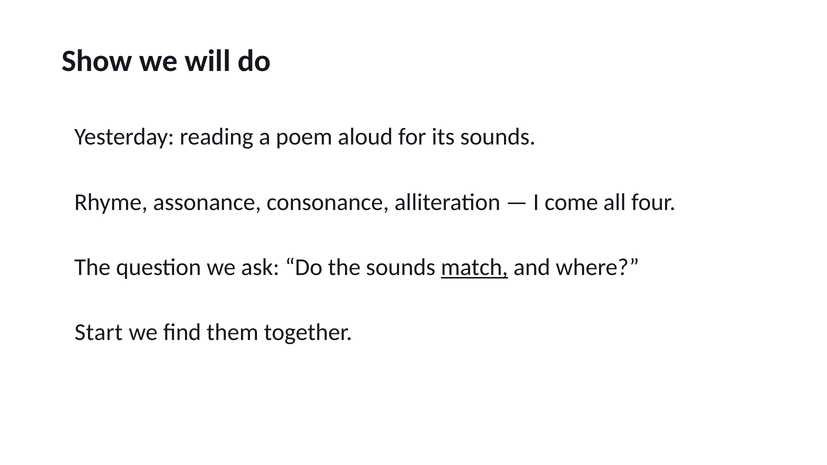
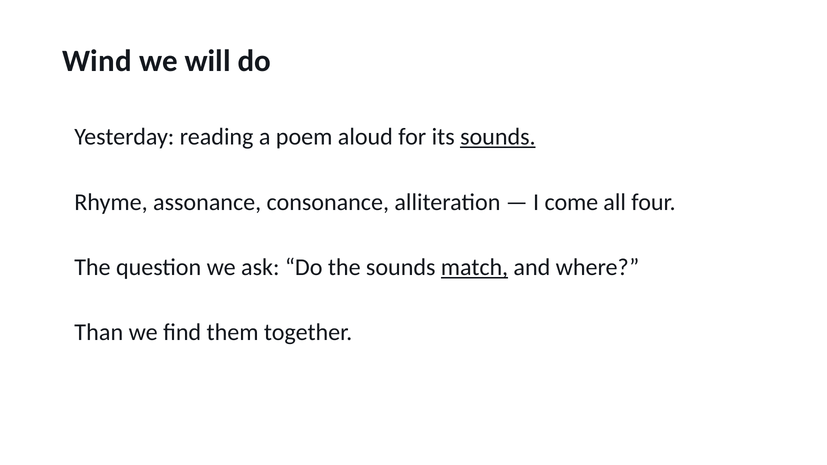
Show: Show -> Wind
sounds at (498, 137) underline: none -> present
Start: Start -> Than
